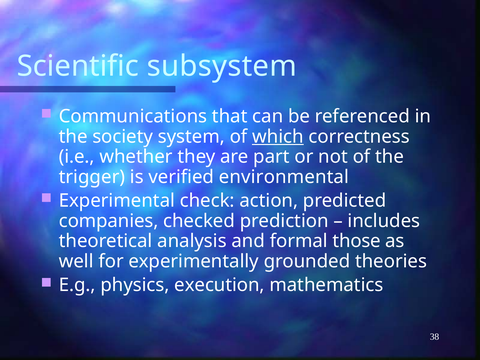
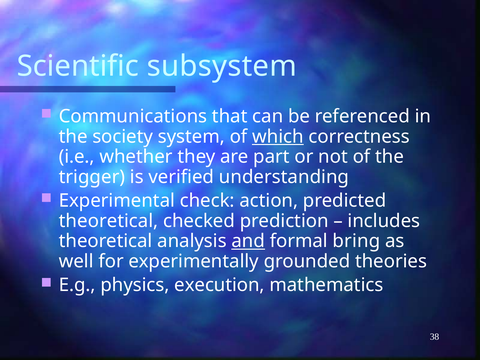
environmental: environmental -> understanding
companies at (109, 221): companies -> theoretical
and underline: none -> present
those: those -> bring
